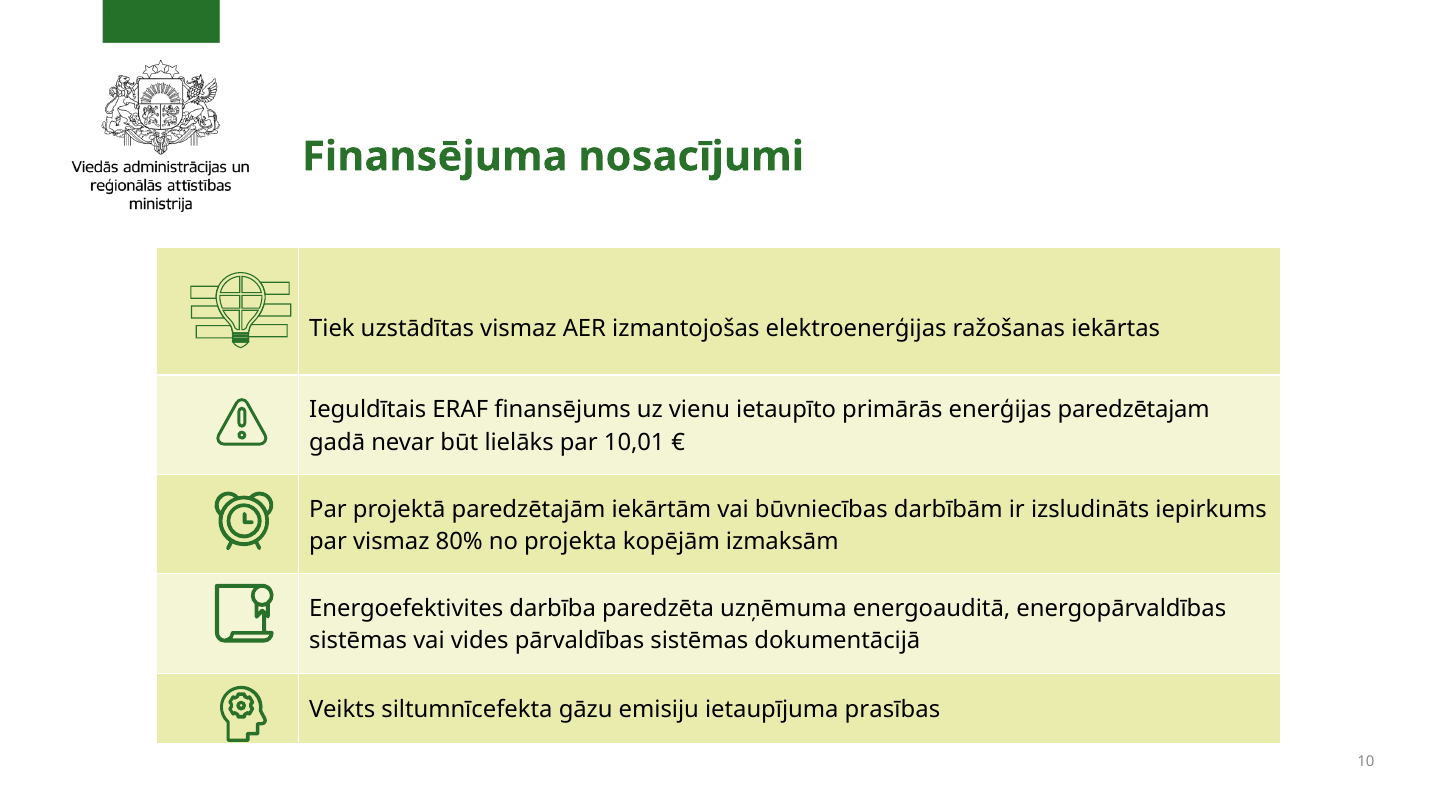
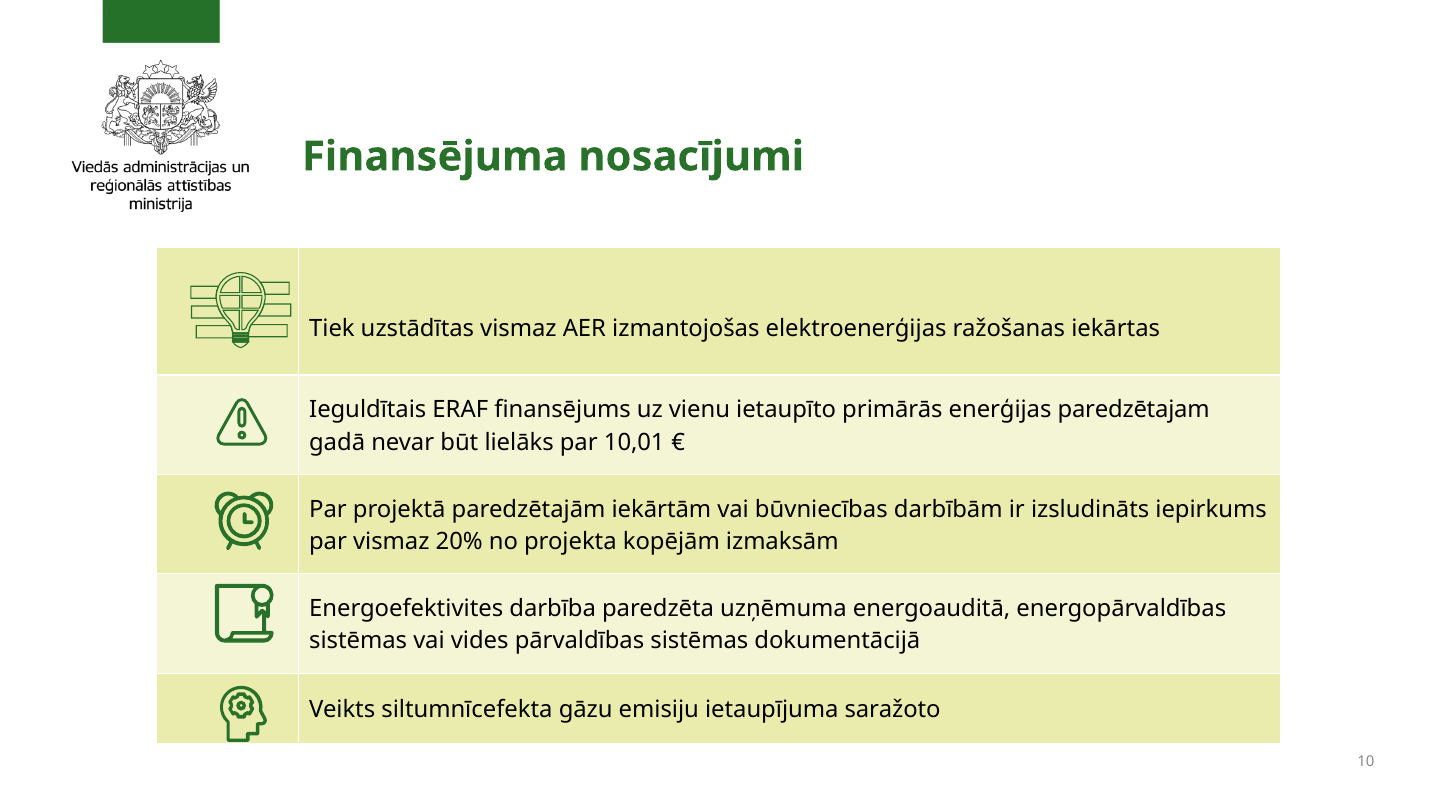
80%: 80% -> 20%
prasības: prasības -> saražoto
